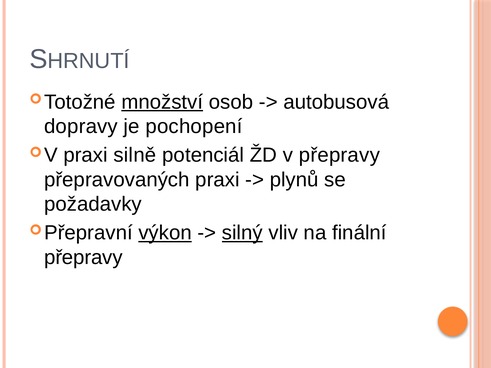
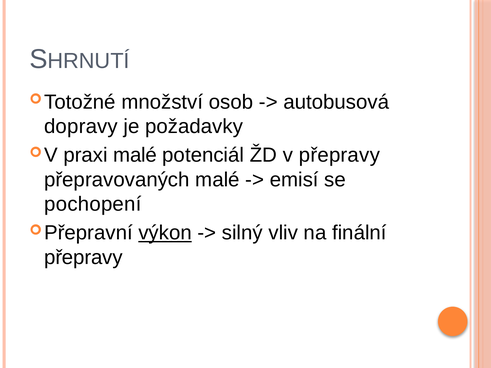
množství underline: present -> none
pochopení: pochopení -> požadavky
praxi silně: silně -> malé
přepravovaných praxi: praxi -> malé
plynů: plynů -> emisí
požadavky: požadavky -> pochopení
silný underline: present -> none
